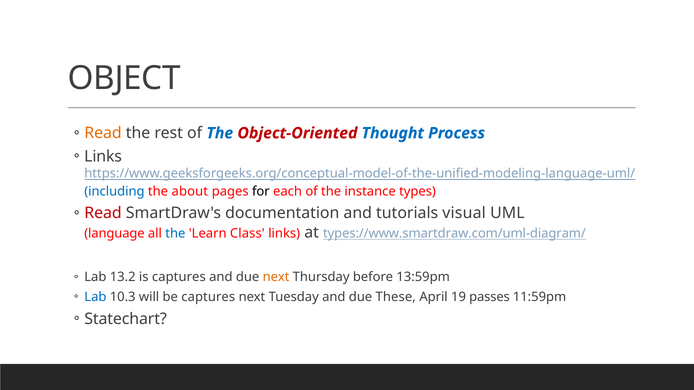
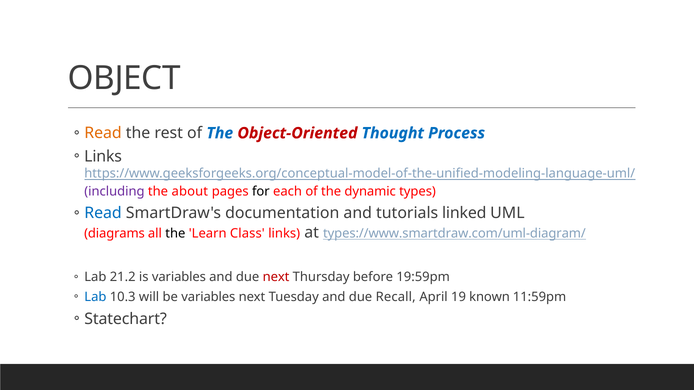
including colour: blue -> purple
instance: instance -> dynamic
Read at (103, 213) colour: red -> blue
visual: visual -> linked
language: language -> diagrams
the at (175, 233) colour: blue -> black
13.2: 13.2 -> 21.2
is captures: captures -> variables
next at (276, 277) colour: orange -> red
13:59pm: 13:59pm -> 19:59pm
be captures: captures -> variables
These: These -> Recall
passes: passes -> known
